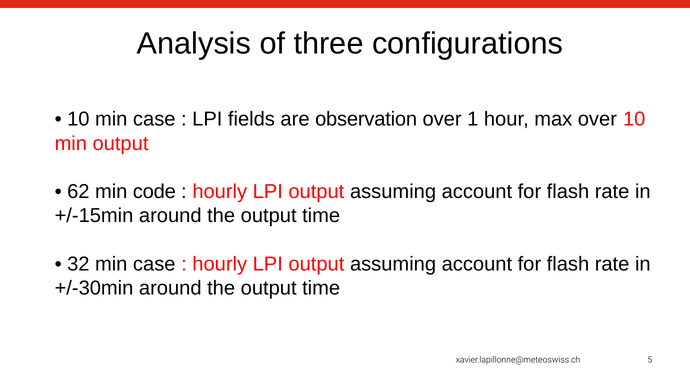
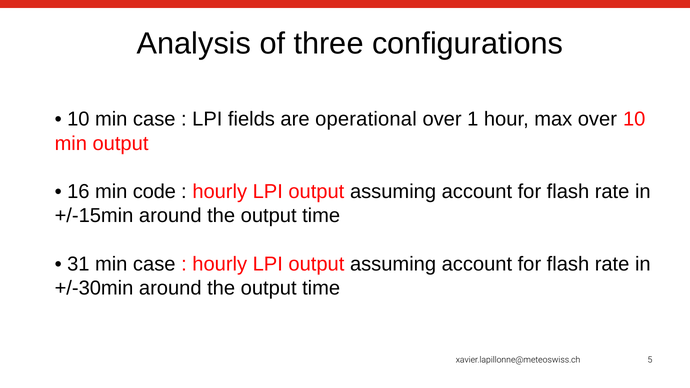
observation: observation -> operational
62: 62 -> 16
32: 32 -> 31
